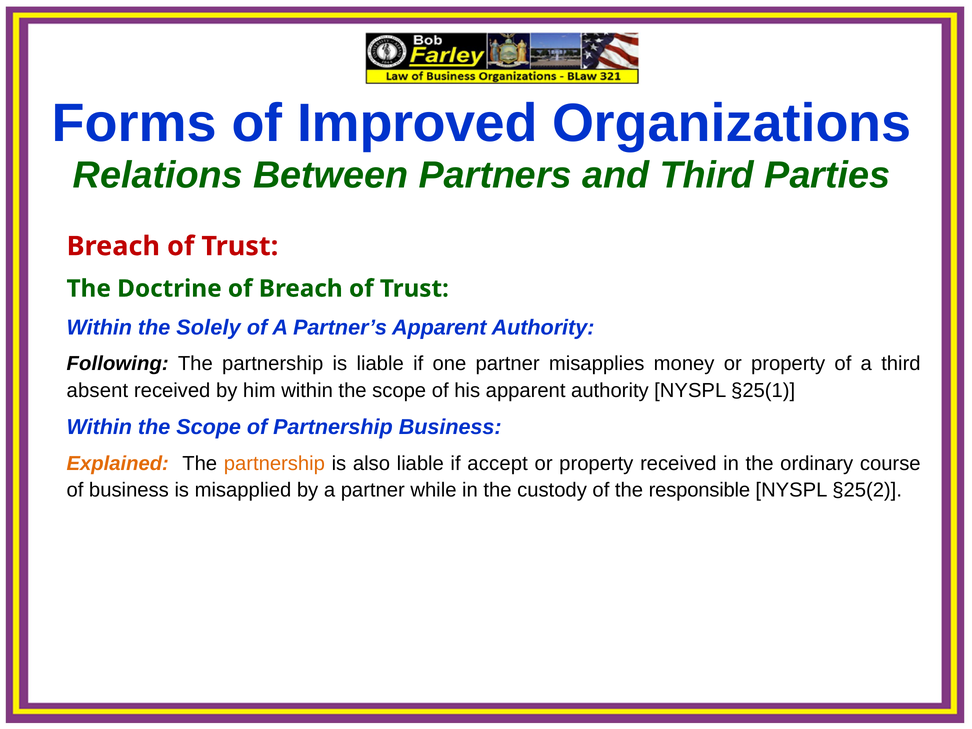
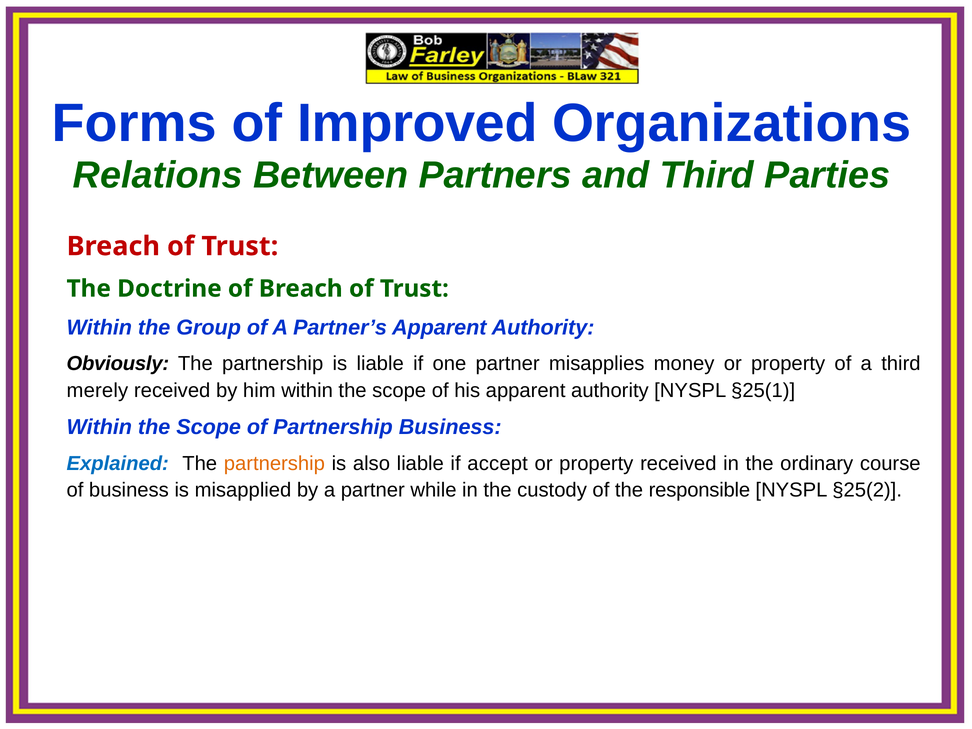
Solely: Solely -> Group
Following: Following -> Obviously
absent: absent -> merely
Explained colour: orange -> blue
